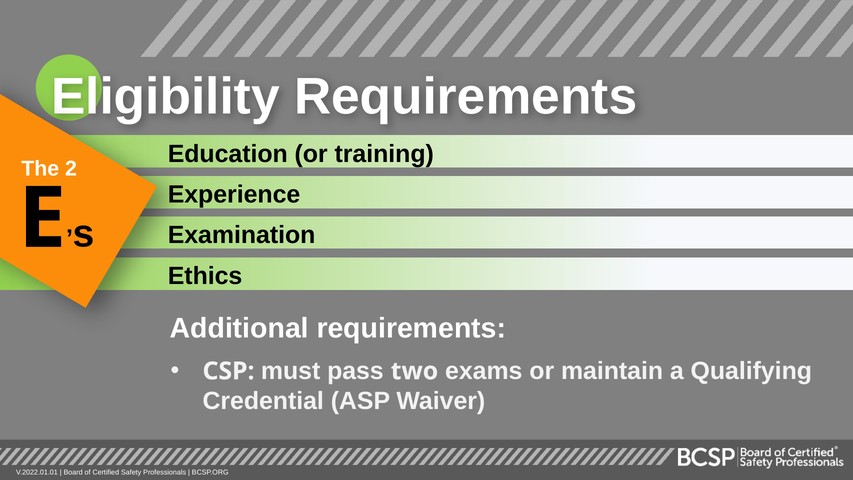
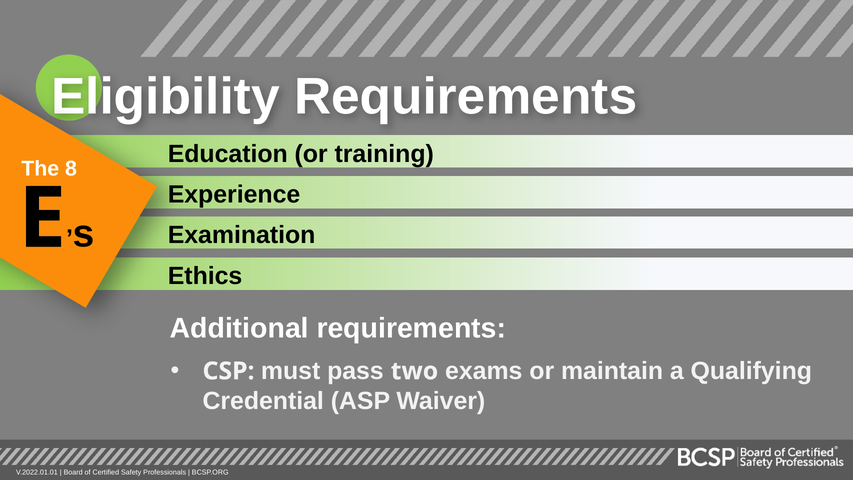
2: 2 -> 8
